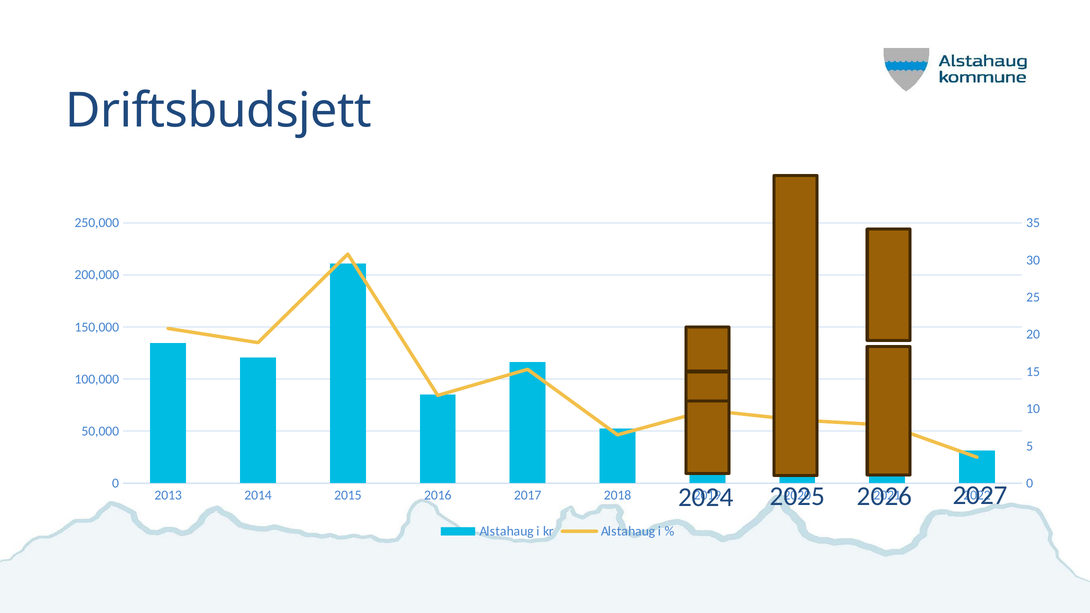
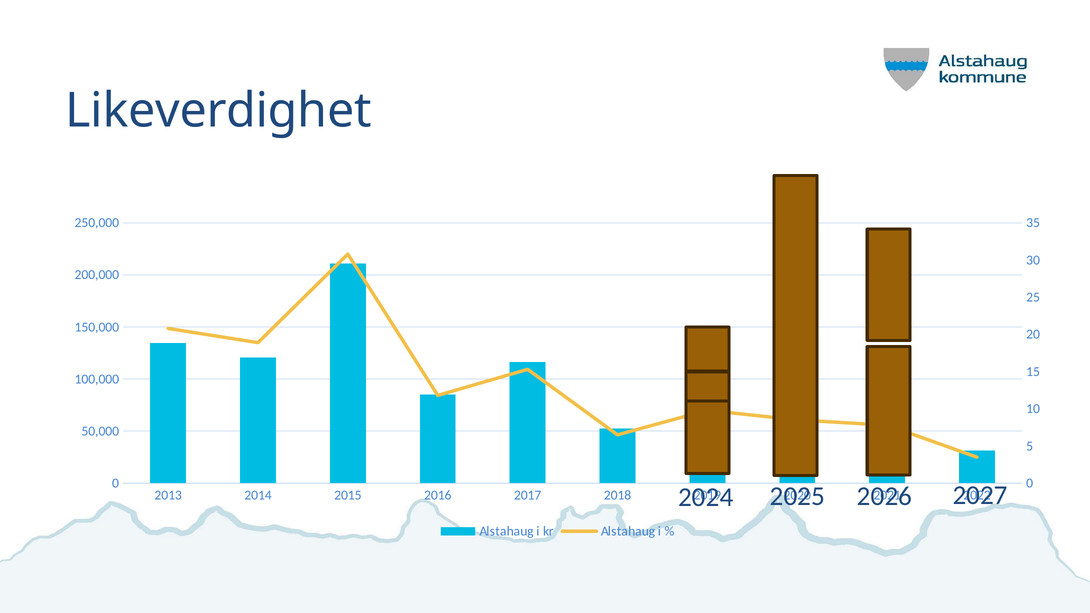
Driftsbudsjett: Driftsbudsjett -> Likeverdighet
